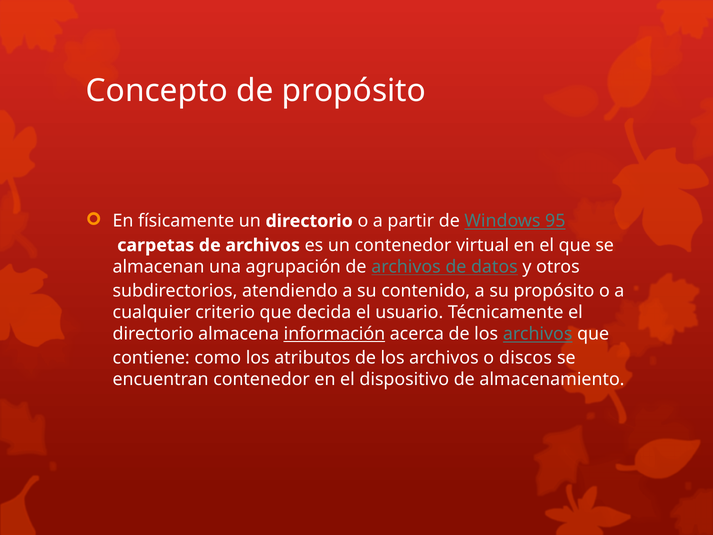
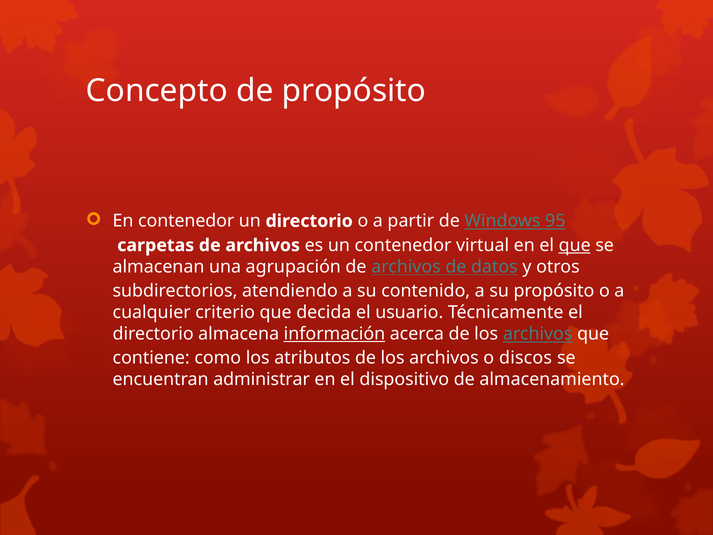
En físicamente: físicamente -> contenedor
que at (575, 245) underline: none -> present
encuentran contenedor: contenedor -> administrar
